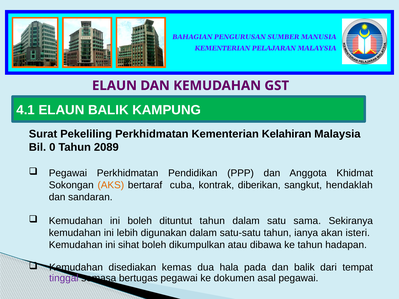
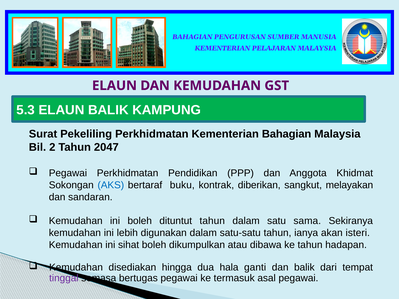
4.1: 4.1 -> 5.3
Kementerian Kelahiran: Kelahiran -> Bahagian
0: 0 -> 2
2089: 2089 -> 2047
AKS colour: orange -> blue
cuba: cuba -> buku
hendaklah: hendaklah -> melayakan
kemas: kemas -> hingga
pada: pada -> ganti
dokumen: dokumen -> termasuk
